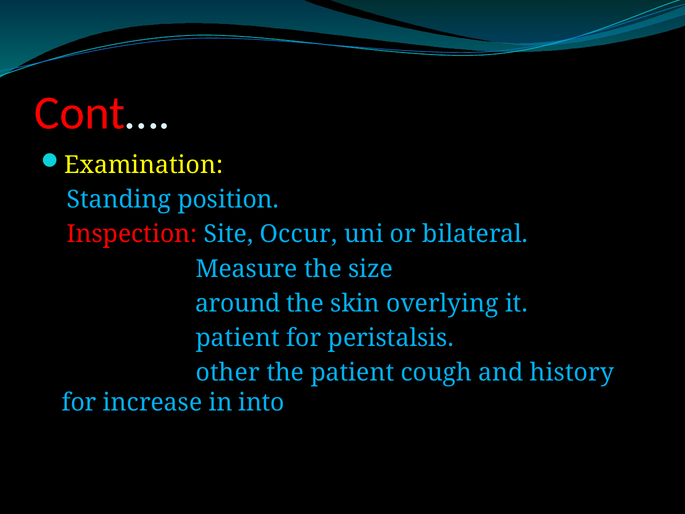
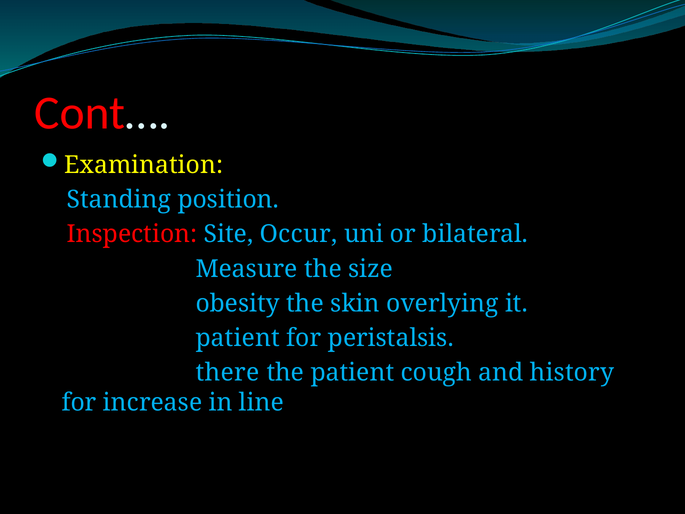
around: around -> obesity
other: other -> there
into: into -> line
